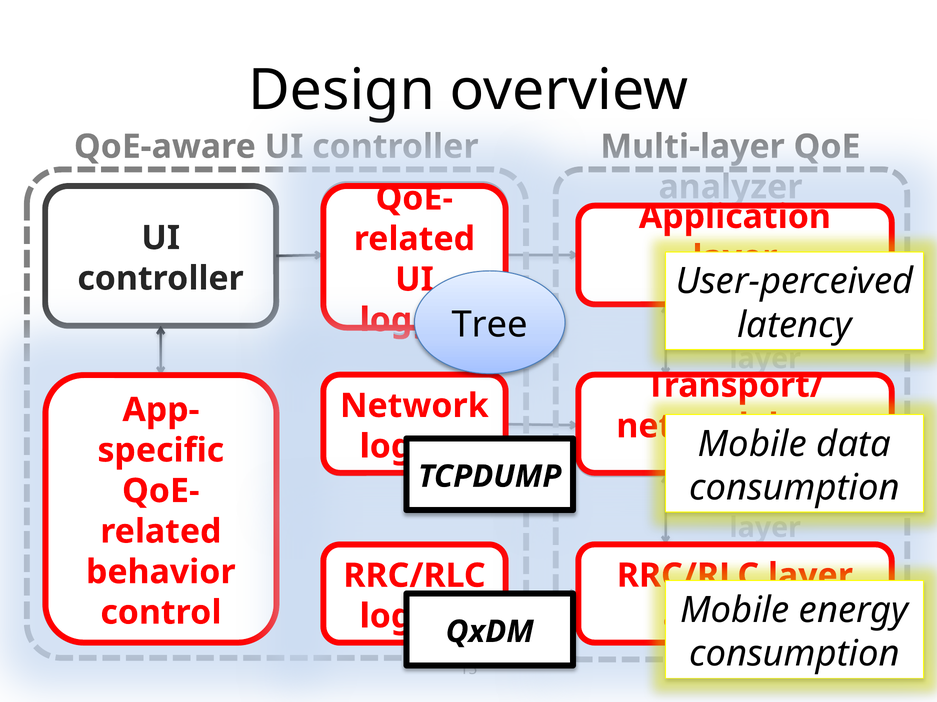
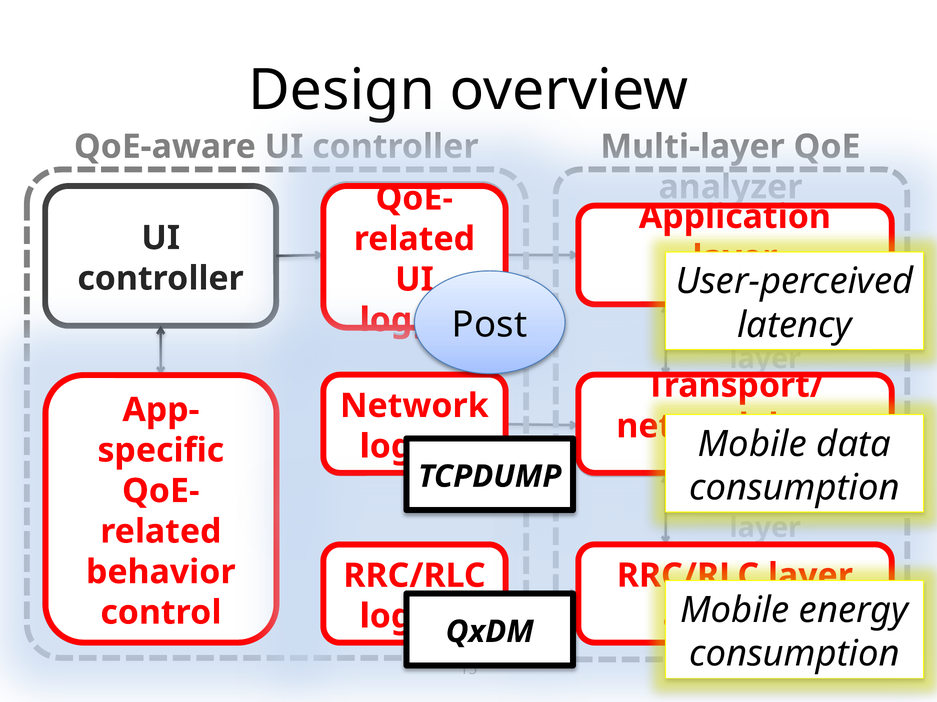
Tree: Tree -> Post
